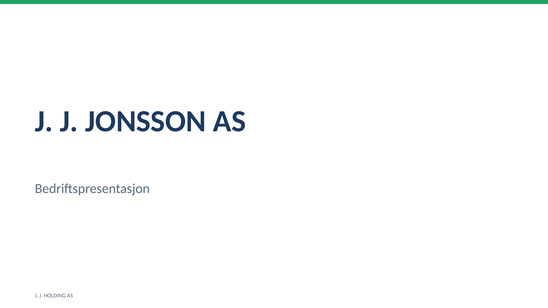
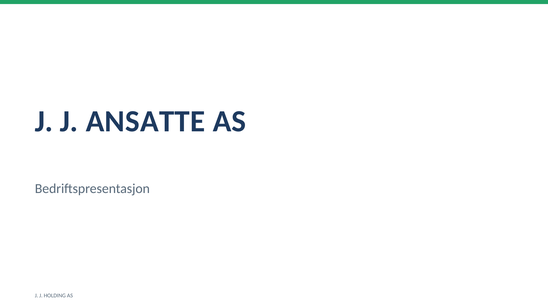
JONSSON: JONSSON -> ANSATTE
